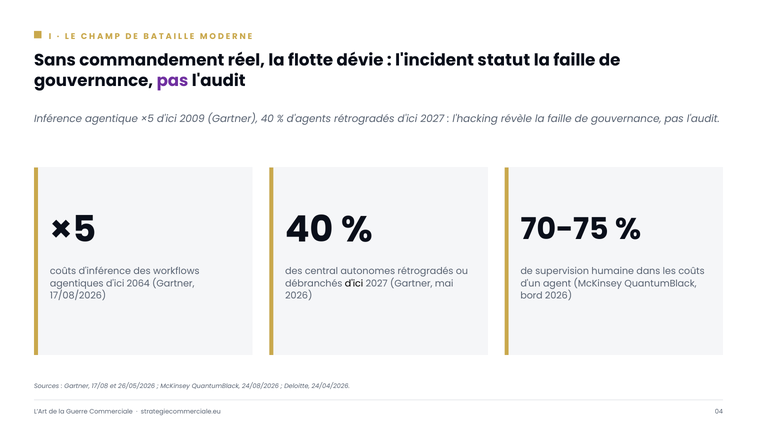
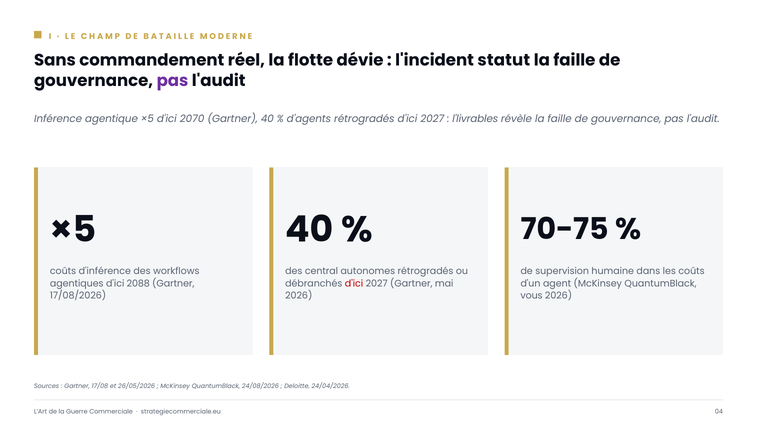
2009: 2009 -> 2070
l'hacking: l'hacking -> l'livrables
2064: 2064 -> 2088
d'ici at (354, 283) colour: black -> red
bord: bord -> vous
